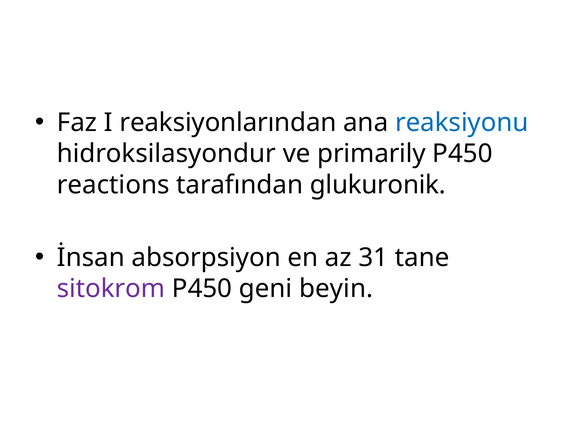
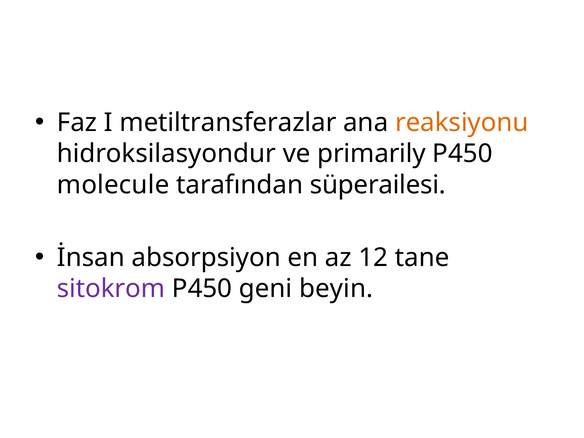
reaksiyonlarından: reaksiyonlarından -> metiltransferazlar
reaksiyonu colour: blue -> orange
reactions: reactions -> molecule
glukuronik: glukuronik -> süperailesi
31: 31 -> 12
